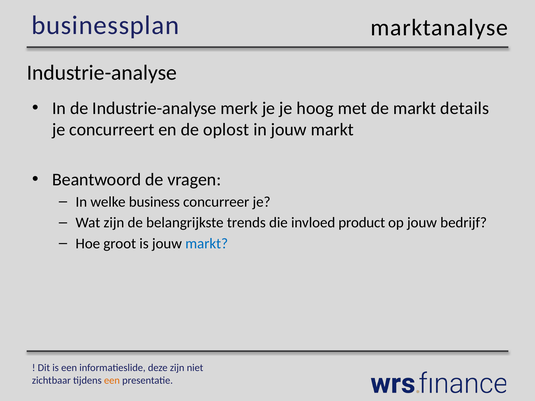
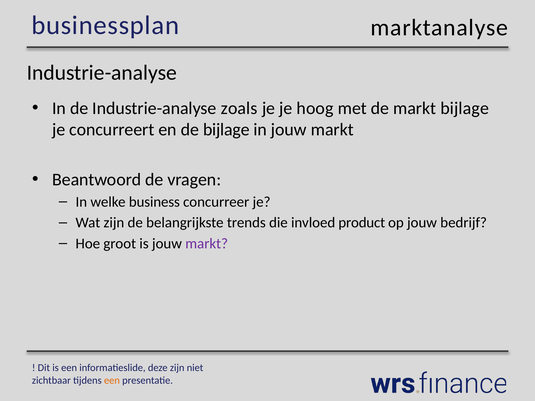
merk: merk -> zoals
markt details: details -> bijlage
de oplost: oplost -> bijlage
markt at (207, 244) colour: blue -> purple
